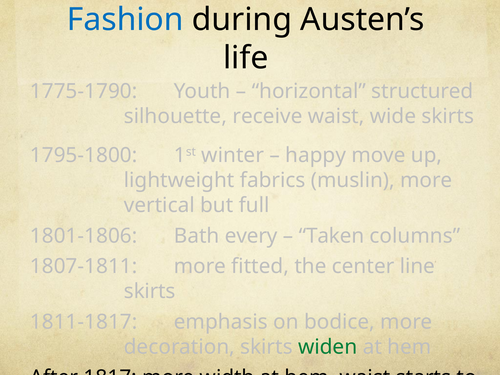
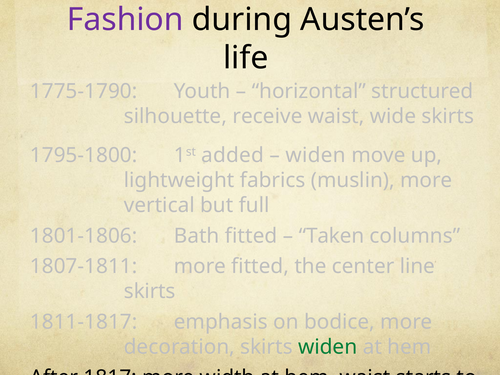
Fashion colour: blue -> purple
winter: winter -> added
happy at (316, 155): happy -> widen
Bath every: every -> fitted
